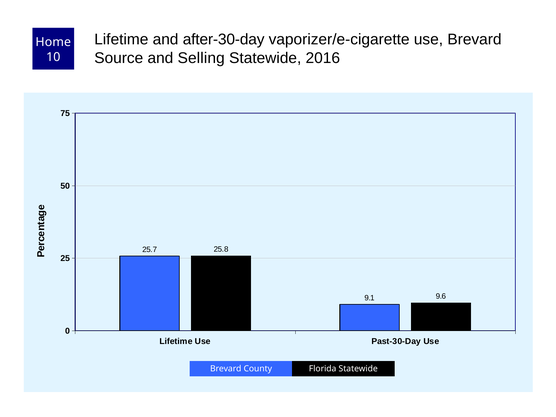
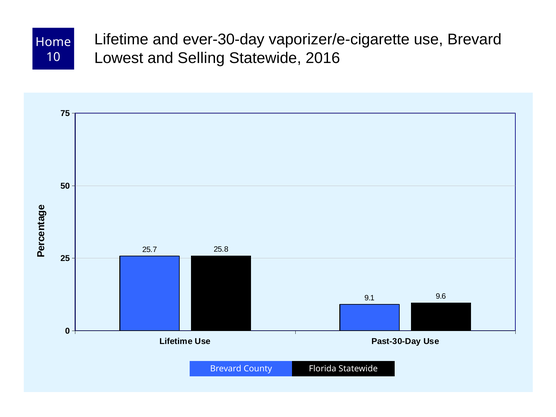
after-30-day: after-30-day -> ever-30-day
Source: Source -> Lowest
